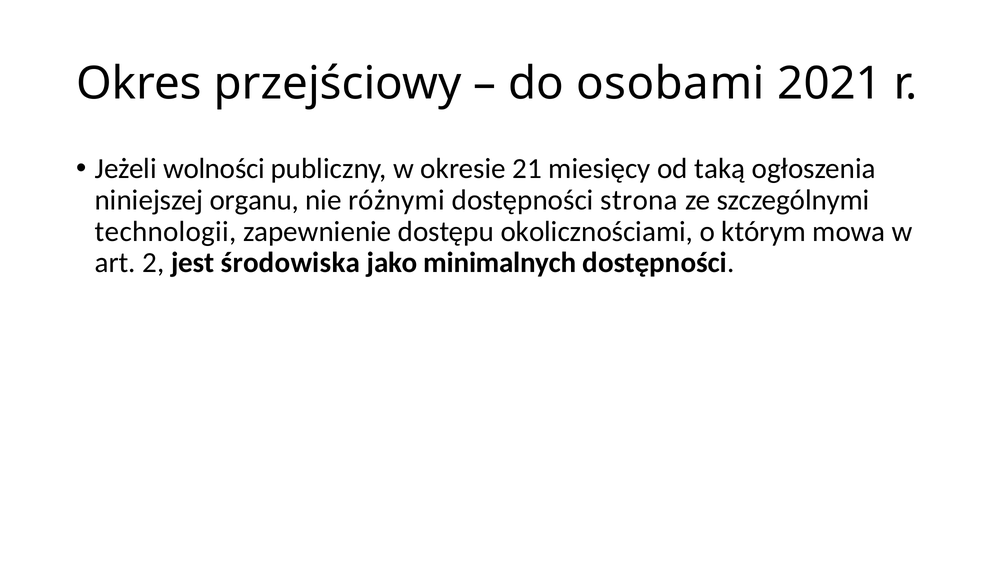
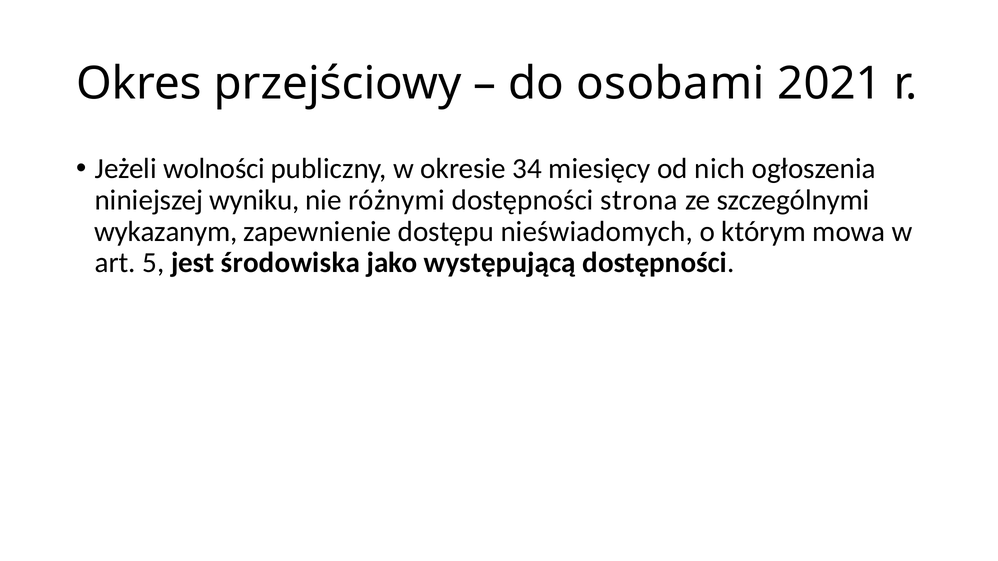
21: 21 -> 34
taką: taką -> nich
organu: organu -> wyniku
technologii: technologii -> wykazanym
okolicznościami: okolicznościami -> nieświadomych
2: 2 -> 5
minimalnych: minimalnych -> występującą
